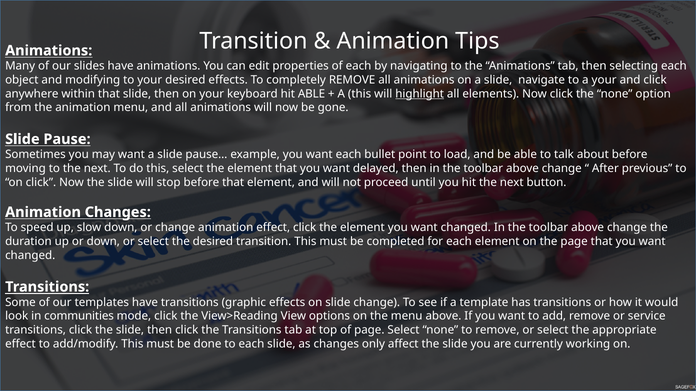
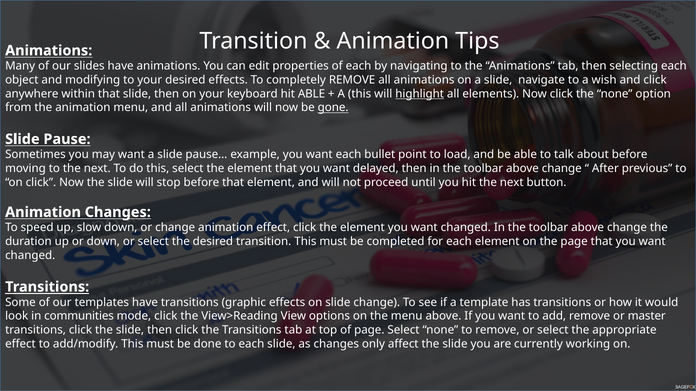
a your: your -> wish
gone underline: none -> present
service: service -> master
